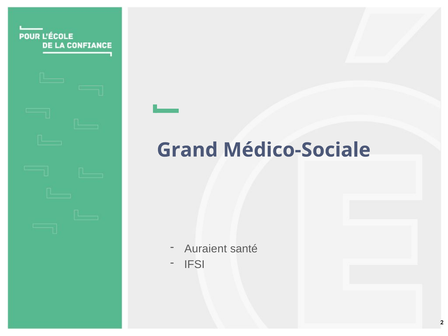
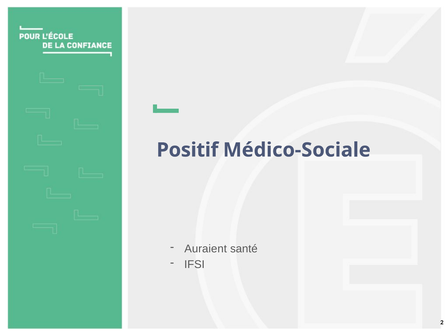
Grand: Grand -> Positif
